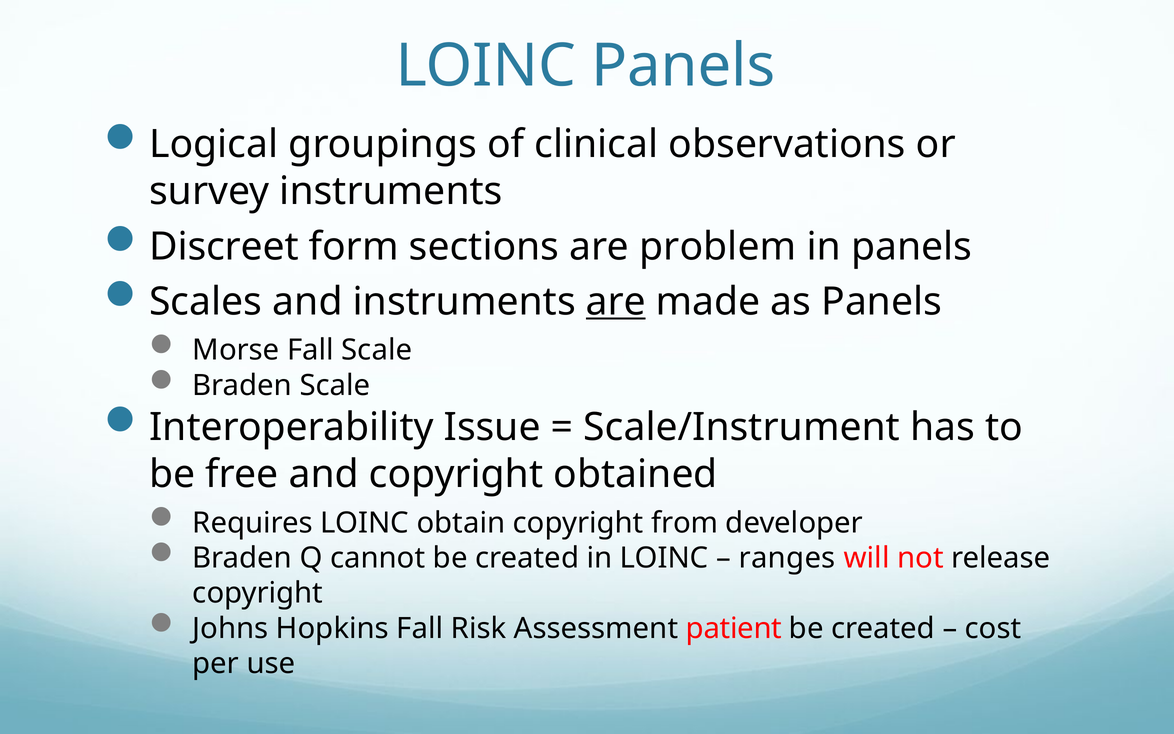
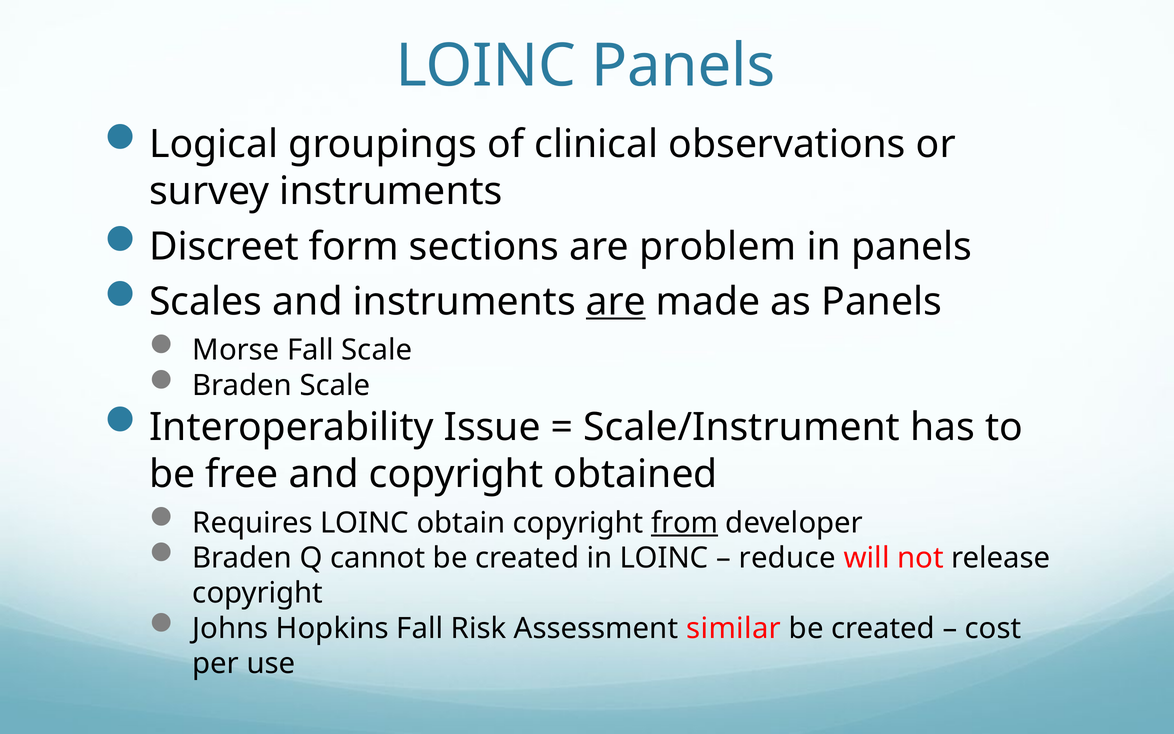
from underline: none -> present
ranges: ranges -> reduce
patient: patient -> similar
